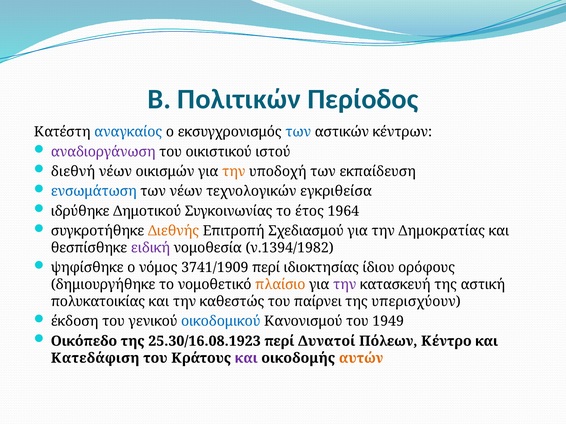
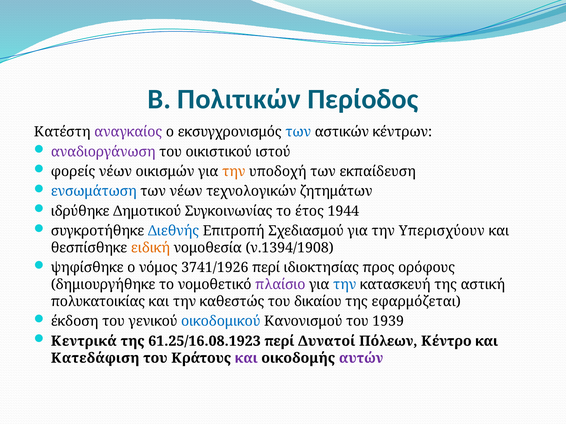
αναγκαίος colour: blue -> purple
διεθνή: διεθνή -> φορείς
εγκριθείσα: εγκριθείσα -> ζητημάτων
1964: 1964 -> 1944
Διεθνής colour: orange -> blue
Δημοκρατίας: Δημοκρατίας -> Υπερισχύουν
ειδική colour: purple -> orange
ν.1394/1982: ν.1394/1982 -> ν.1394/1908
3741/1909: 3741/1909 -> 3741/1926
ίδιου: ίδιου -> προς
πλαίσιο colour: orange -> purple
την at (345, 285) colour: purple -> blue
παίρνει: παίρνει -> δικαίου
υπερισχύουν: υπερισχύουν -> εφαρμόζεται
1949: 1949 -> 1939
Οικόπεδο: Οικόπεδο -> Κεντρικά
25.30/16.08.1923: 25.30/16.08.1923 -> 61.25/16.08.1923
αυτών colour: orange -> purple
